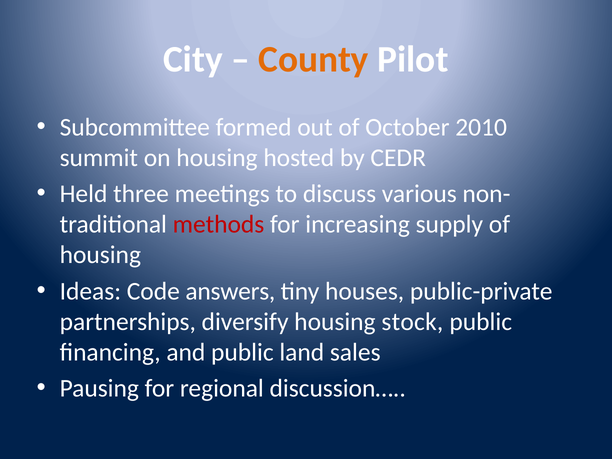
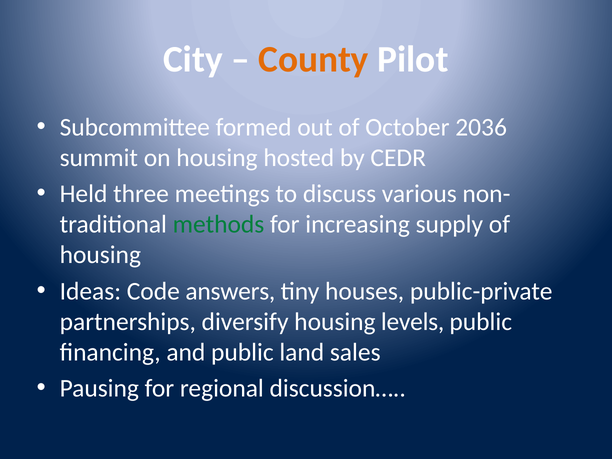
2010: 2010 -> 2036
methods colour: red -> green
stock: stock -> levels
